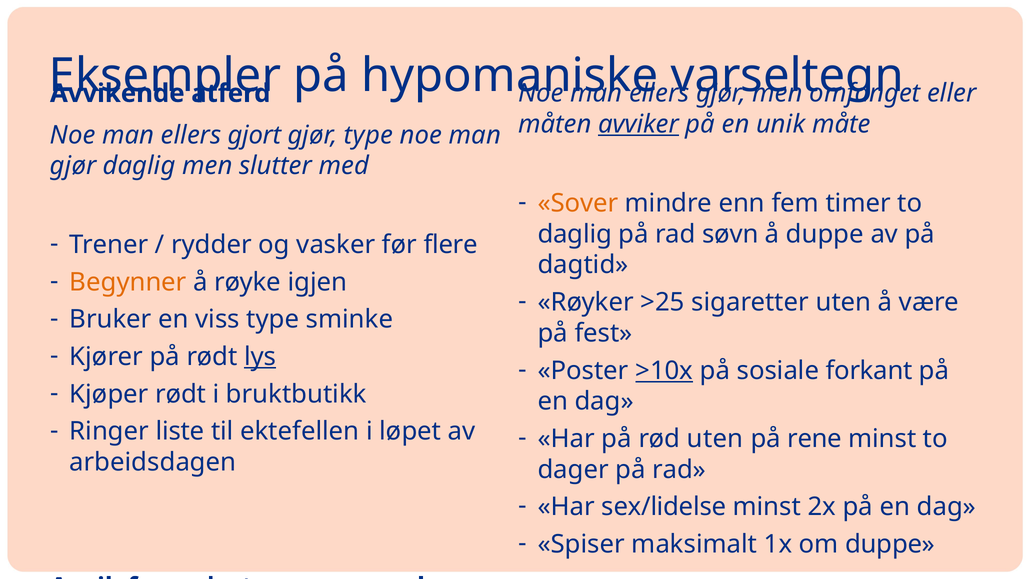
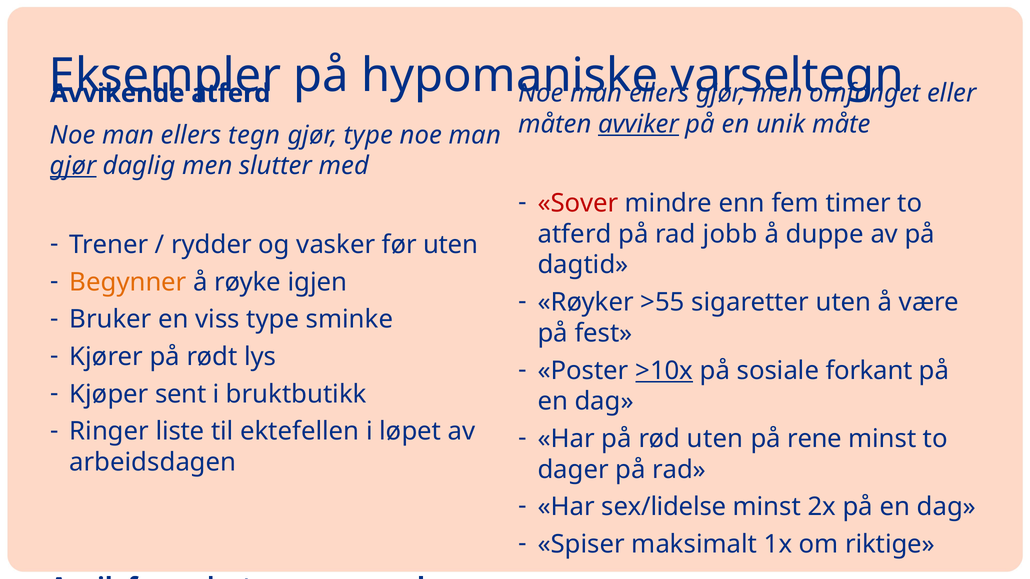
gjort: gjort -> tegn
gjør at (73, 166) underline: none -> present
Sover colour: orange -> red
daglig at (575, 234): daglig -> atferd
søvn: søvn -> jobb
før flere: flere -> uten
>25: >25 -> >55
lys underline: present -> none
Kjøper rødt: rødt -> sent
om duppe: duppe -> riktige
